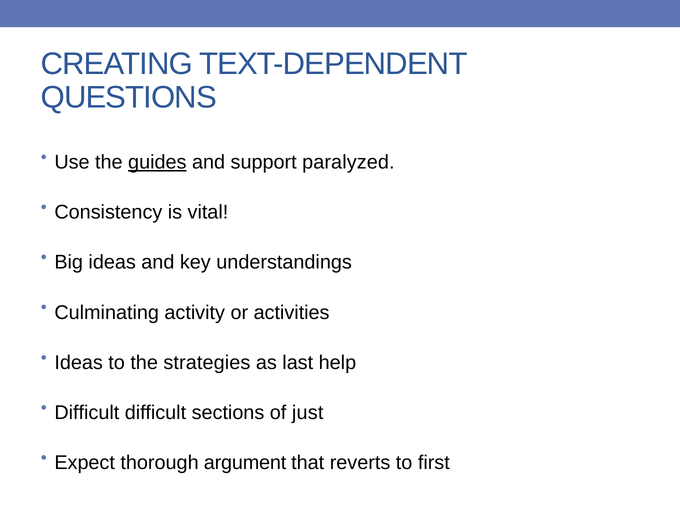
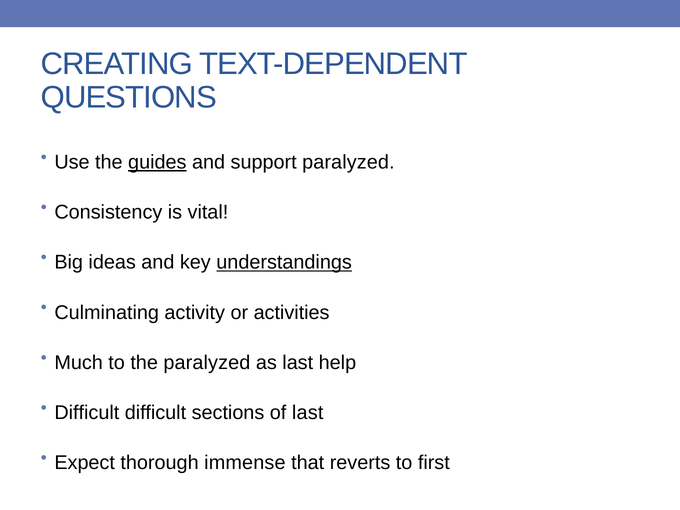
understandings underline: none -> present
Ideas at (79, 363): Ideas -> Much
the strategies: strategies -> paralyzed
of just: just -> last
argument: argument -> immense
